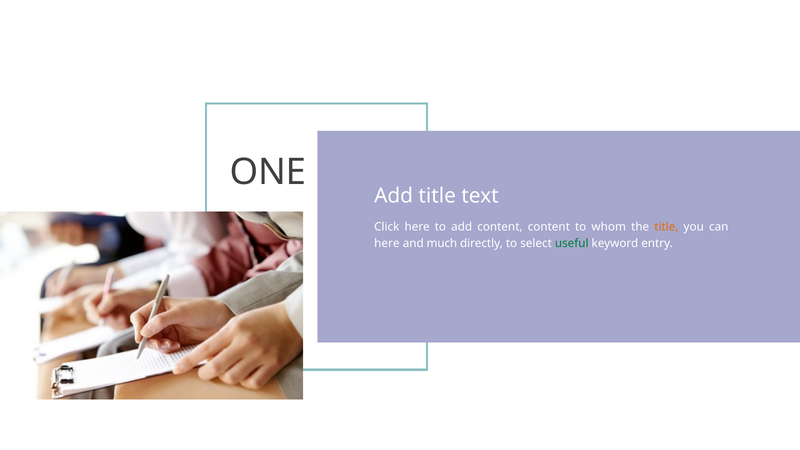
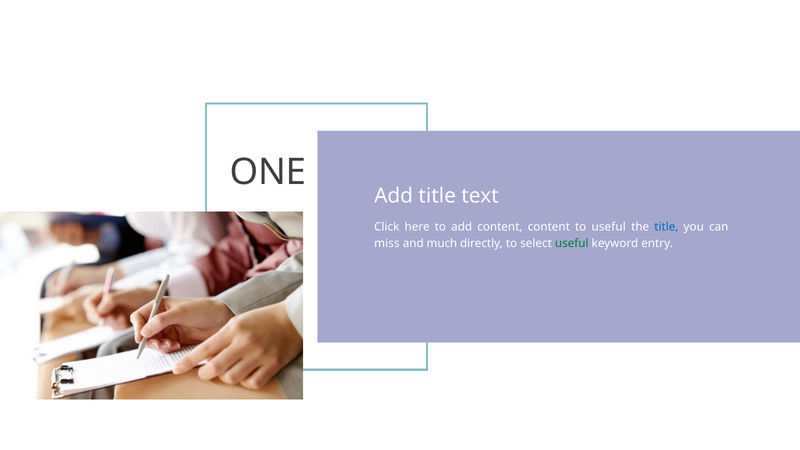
to whom: whom -> useful
title at (666, 227) colour: orange -> blue
here at (387, 244): here -> miss
